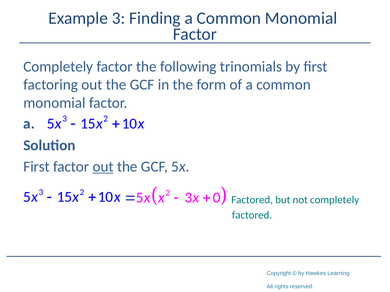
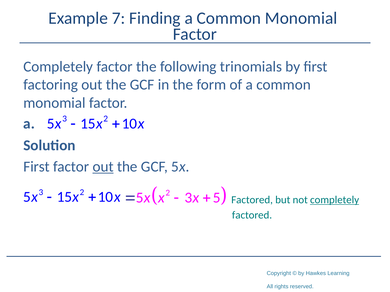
Example 3: 3 -> 7
0 at (217, 198): 0 -> 5
completely at (335, 200) underline: none -> present
